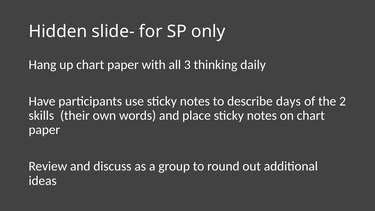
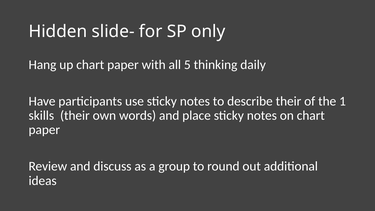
3: 3 -> 5
describe days: days -> their
2: 2 -> 1
